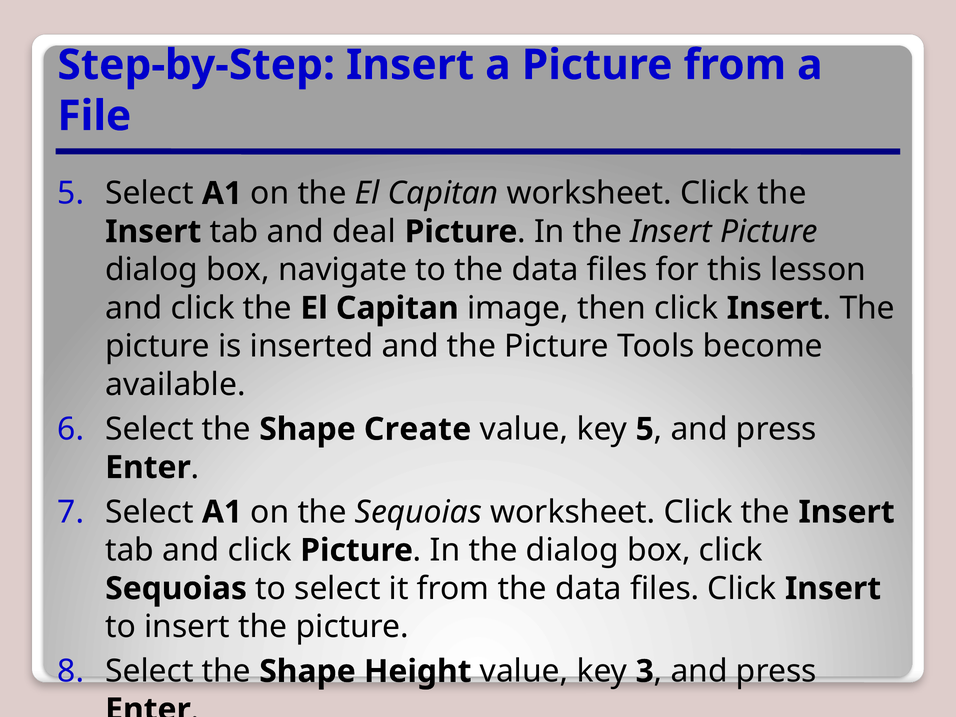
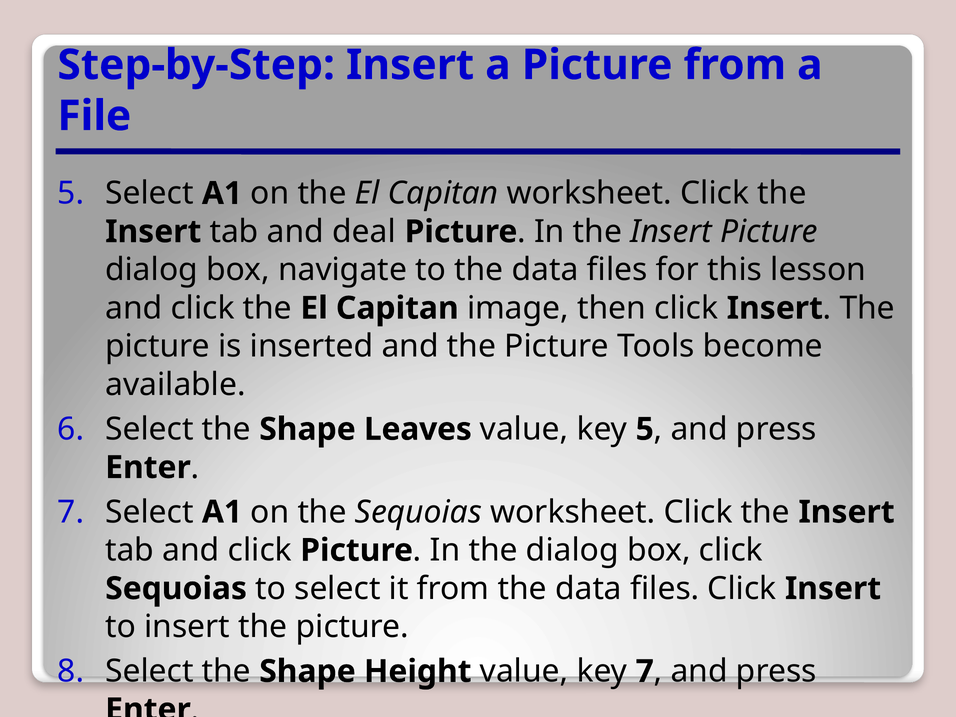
Shape Create: Create -> Leaves
key 3: 3 -> 7
